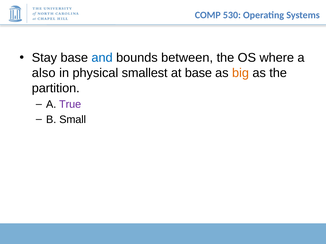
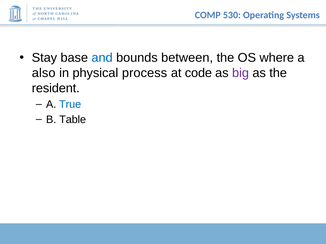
smallest: smallest -> process
at base: base -> code
big colour: orange -> purple
partition: partition -> resident
True colour: purple -> blue
Small: Small -> Table
